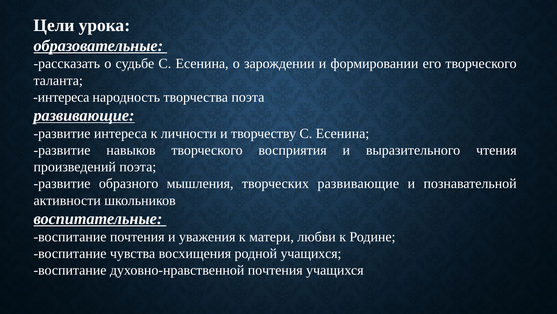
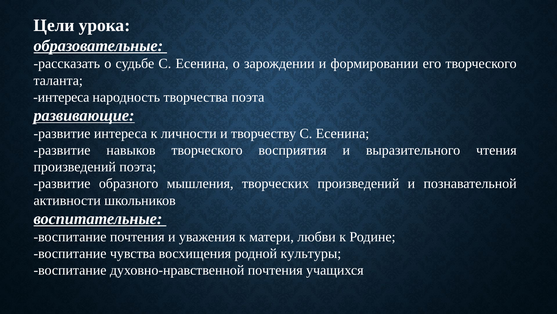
творческих развивающие: развивающие -> произведений
родной учащихся: учащихся -> культуры
